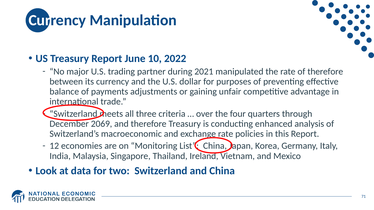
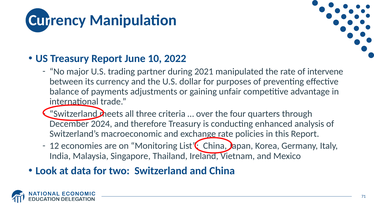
of therefore: therefore -> intervene
2069: 2069 -> 2024
